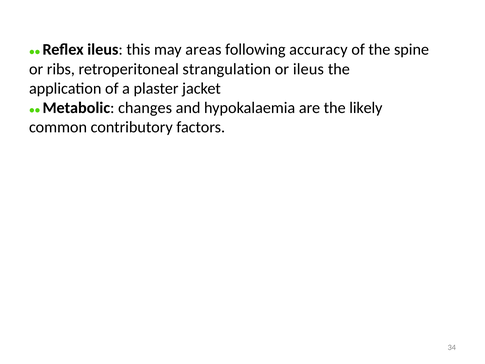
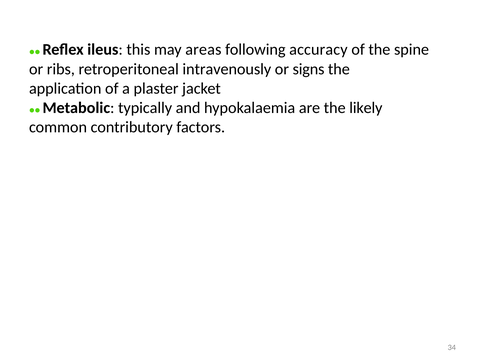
strangulation: strangulation -> intravenously
or ileus: ileus -> signs
changes: changes -> typically
